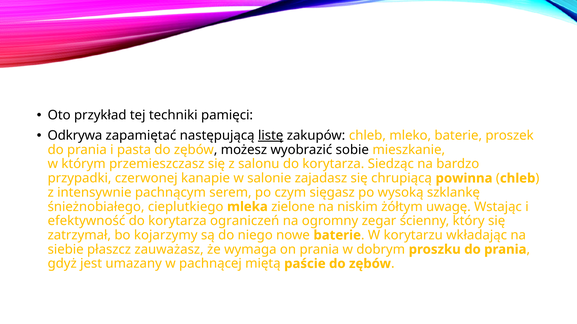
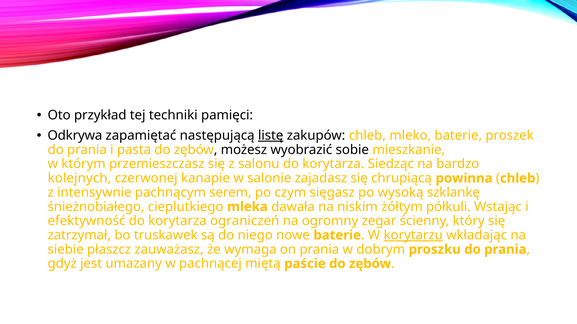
przypadki: przypadki -> kolejnych
zielone: zielone -> dawała
uwagę: uwagę -> półkuli
kojarzymy: kojarzymy -> truskawek
korytarzu underline: none -> present
